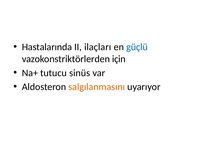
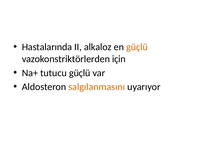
ilaçları: ilaçları -> alkaloz
güçlü at (137, 47) colour: blue -> orange
tutucu sinüs: sinüs -> güçlü
